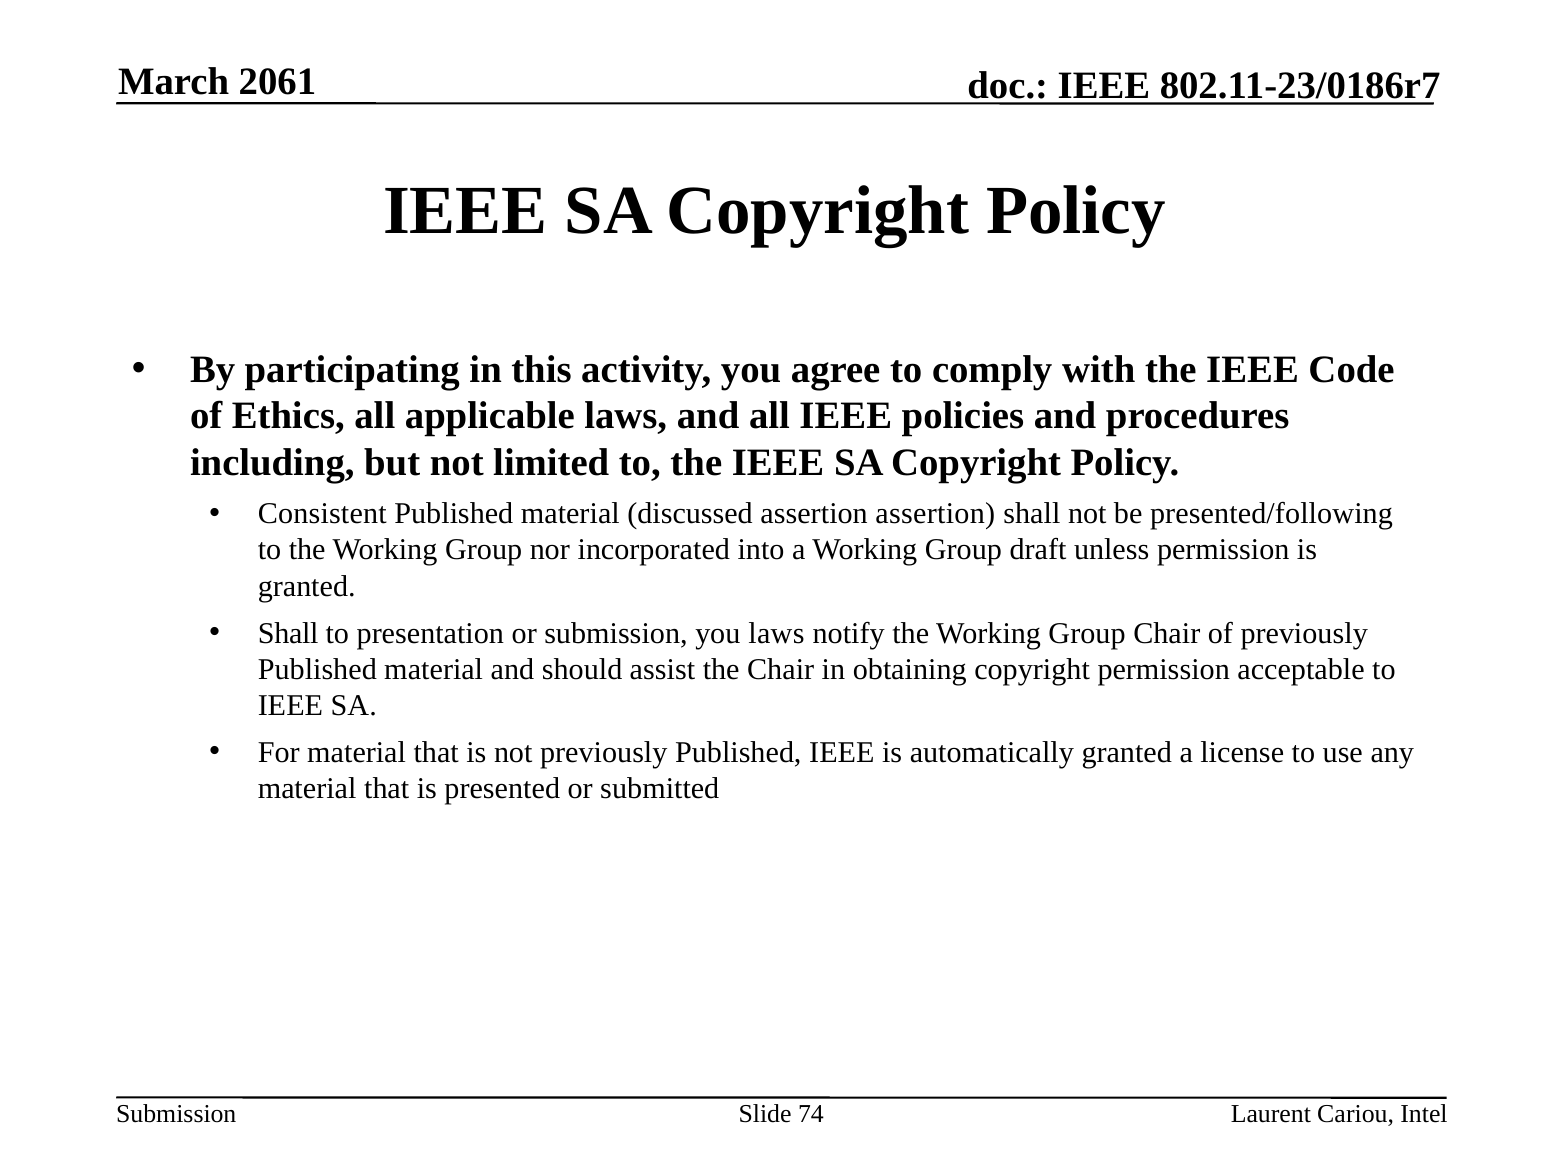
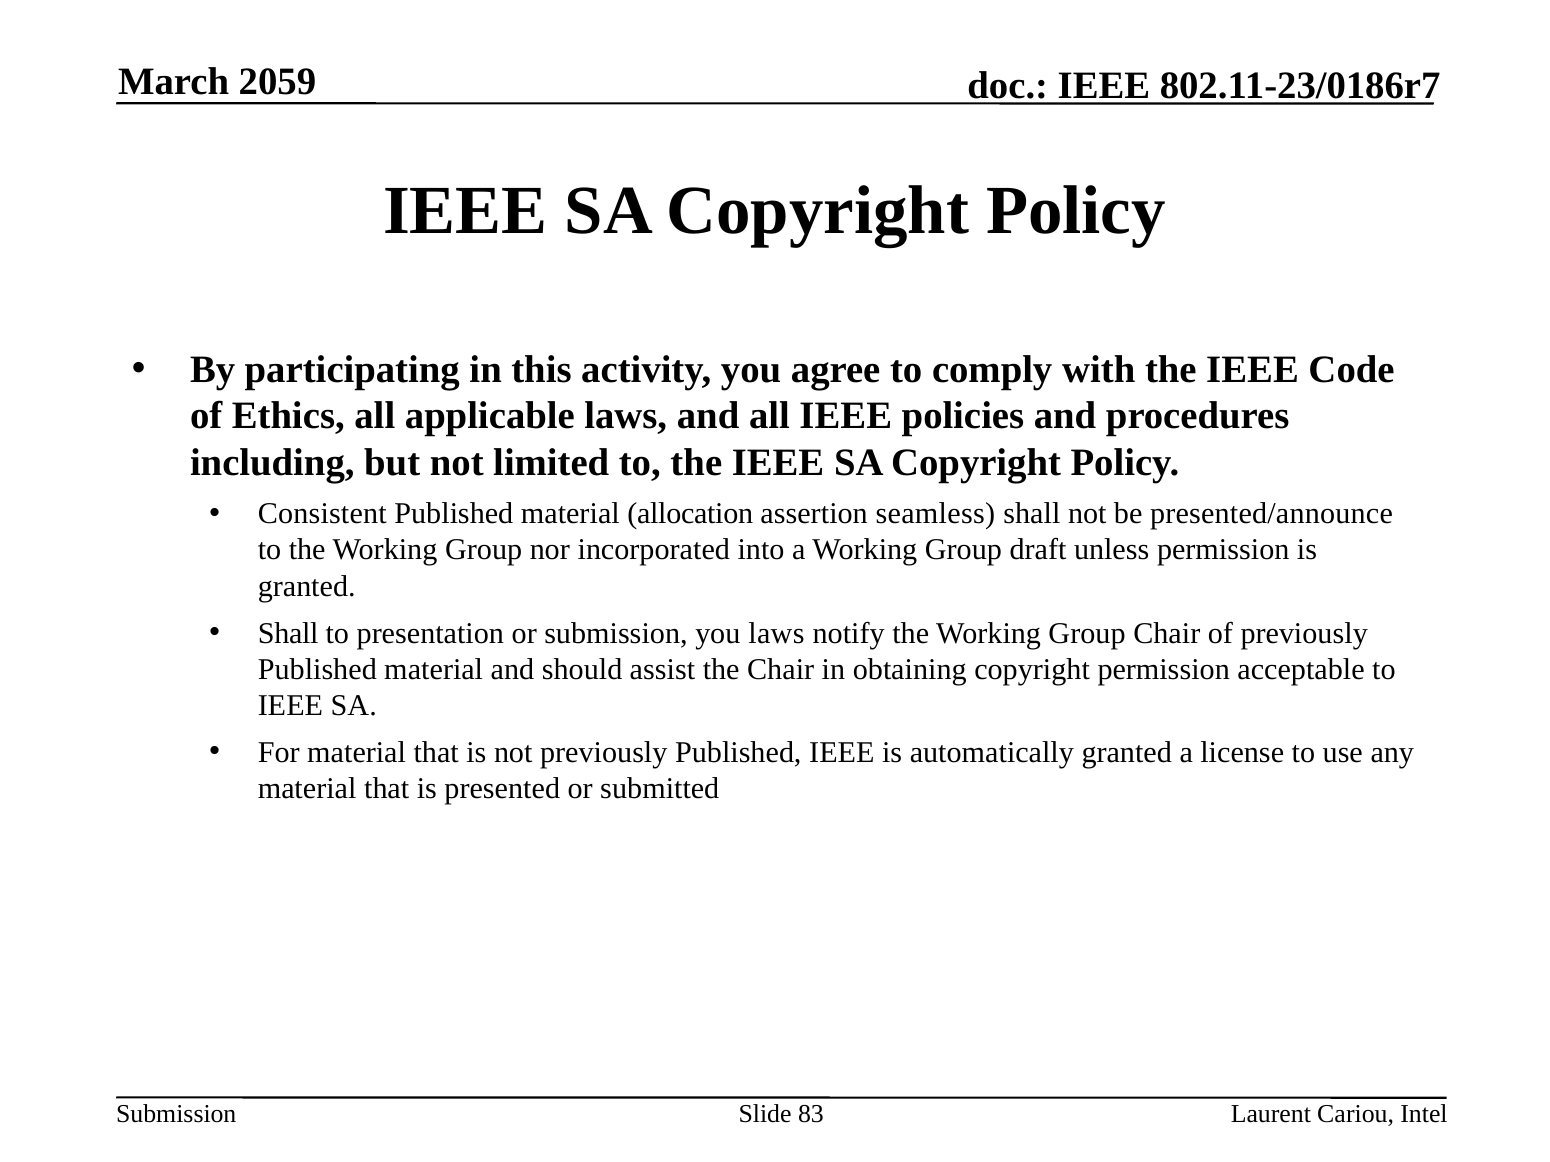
2061: 2061 -> 2059
discussed: discussed -> allocation
assertion assertion: assertion -> seamless
presented/following: presented/following -> presented/announce
74: 74 -> 83
